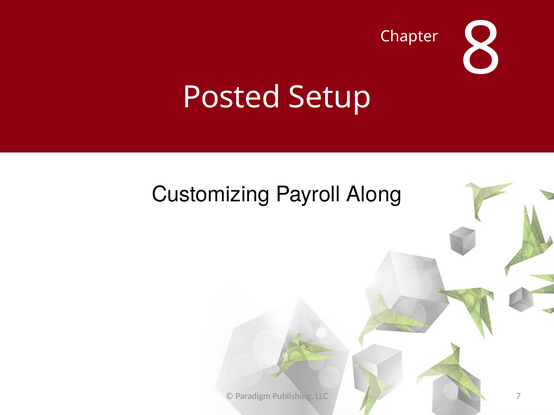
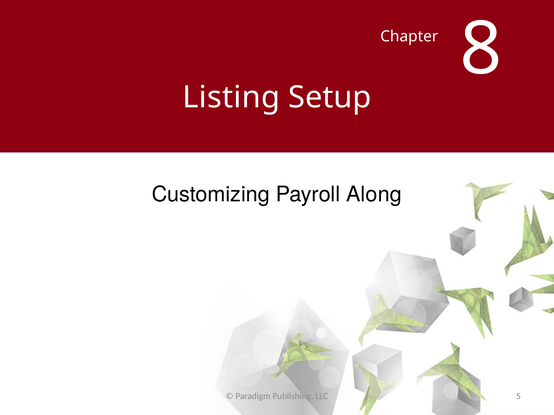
Posted: Posted -> Listing
7: 7 -> 5
